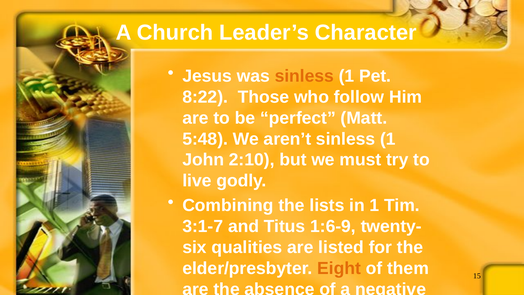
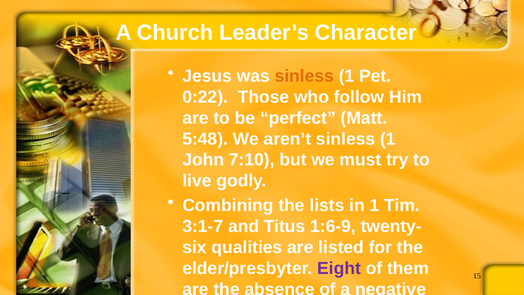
8:22: 8:22 -> 0:22
2:10: 2:10 -> 7:10
Eight colour: orange -> purple
